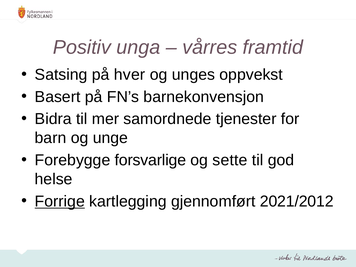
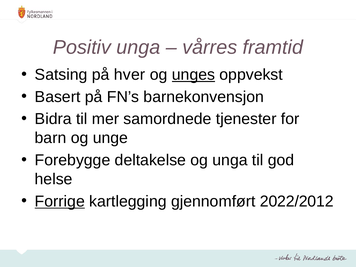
unges underline: none -> present
forsvarlige: forsvarlige -> deltakelse
og sette: sette -> unga
2021/2012: 2021/2012 -> 2022/2012
